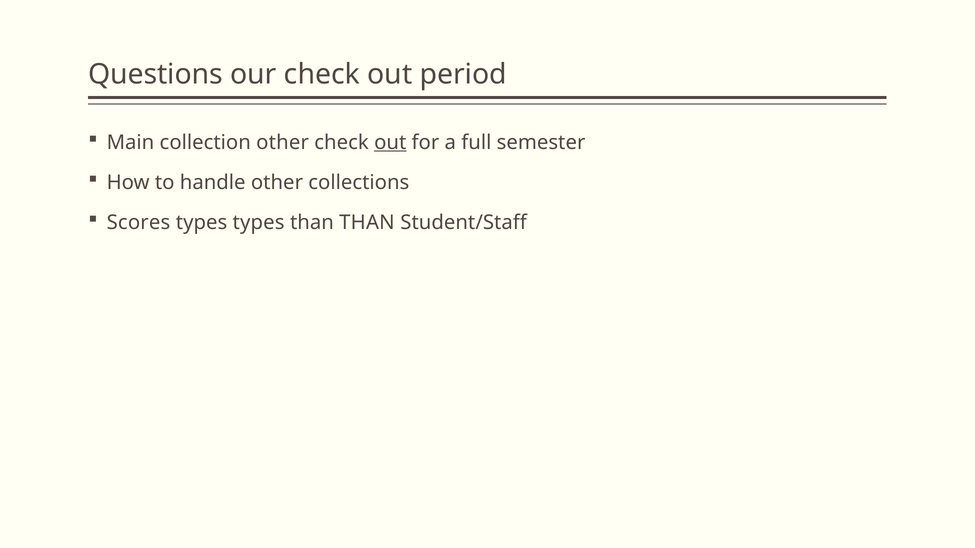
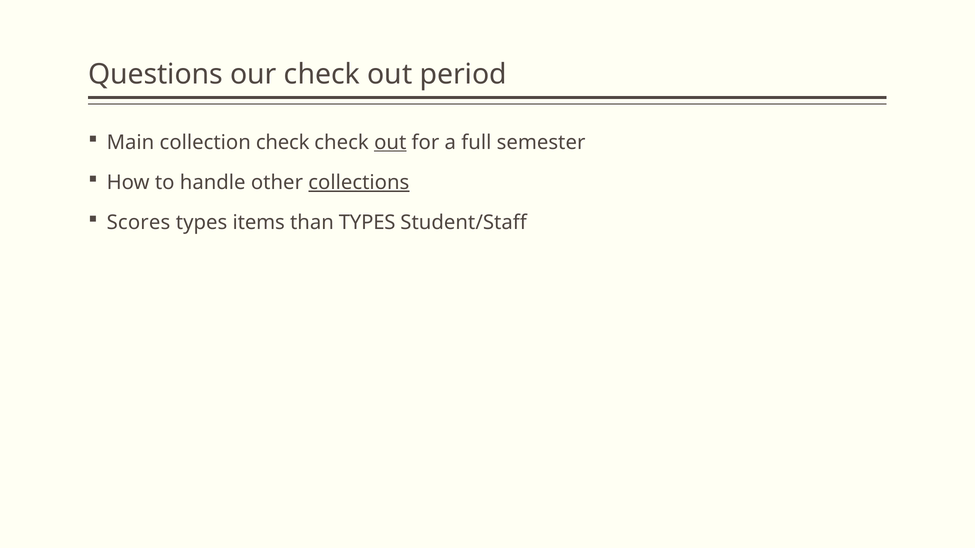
collection other: other -> check
collections underline: none -> present
types types: types -> items
than THAN: THAN -> TYPES
